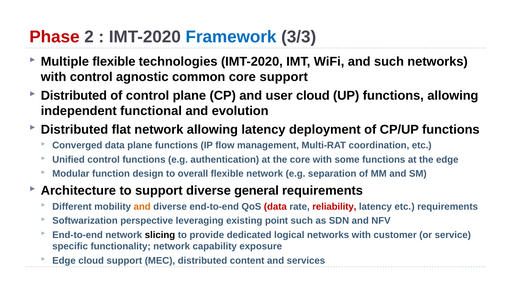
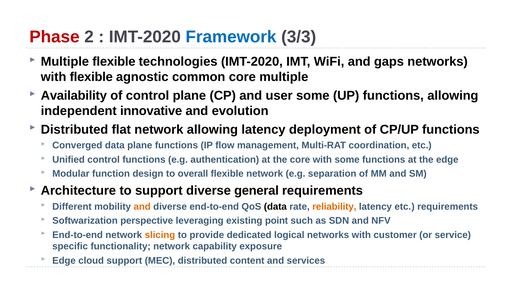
and such: such -> gaps
with control: control -> flexible
core support: support -> multiple
Distributed at (74, 95): Distributed -> Availability
user cloud: cloud -> some
functional: functional -> innovative
data at (275, 206) colour: red -> black
reliability colour: red -> orange
slicing colour: black -> orange
